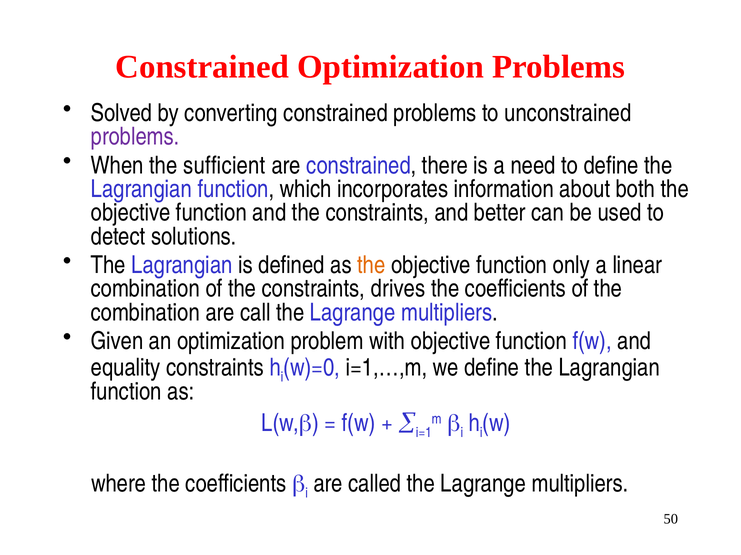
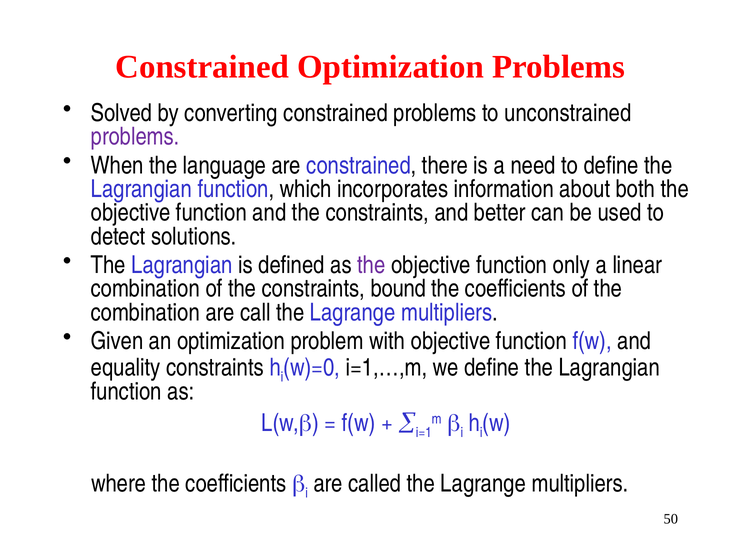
sufficient: sufficient -> language
the at (371, 265) colour: orange -> purple
drives: drives -> bound
